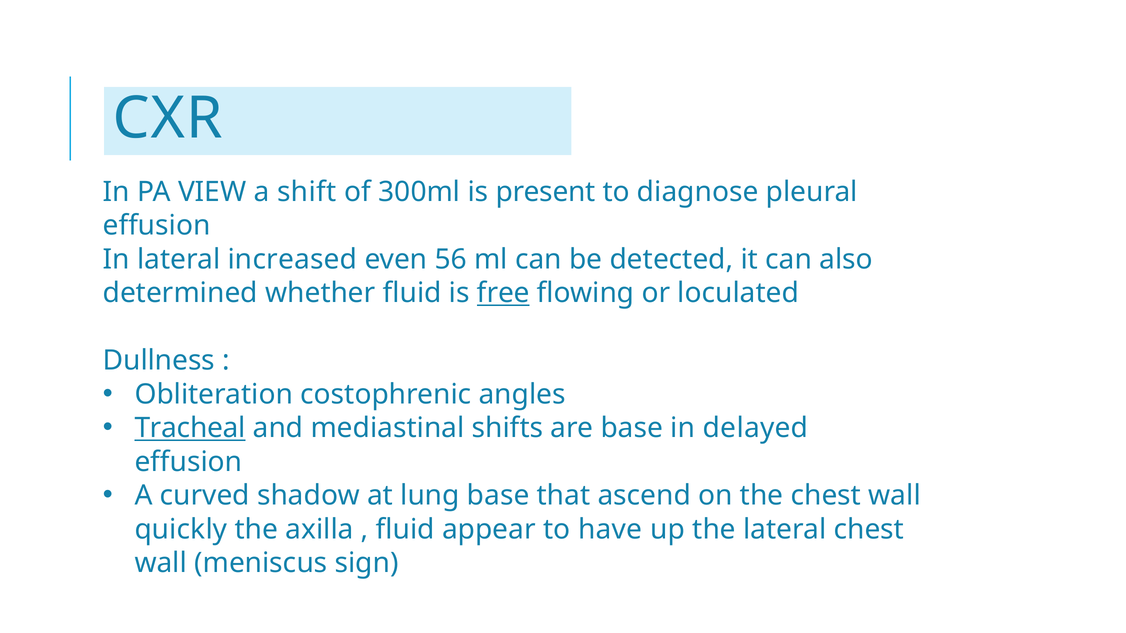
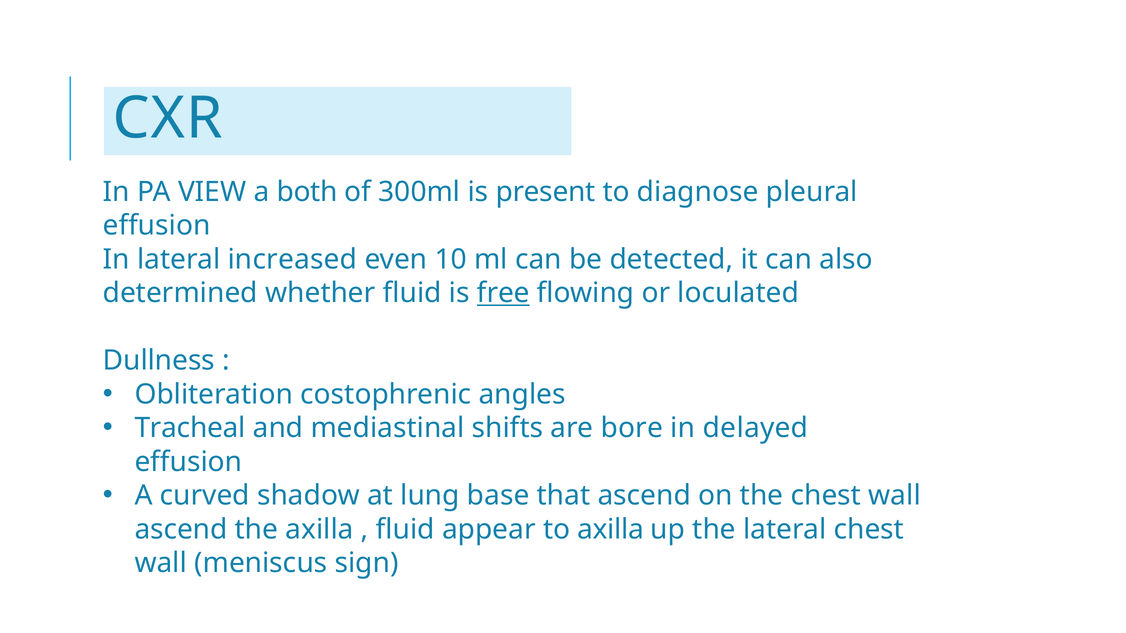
shift: shift -> both
56: 56 -> 10
Tracheal underline: present -> none
are base: base -> bore
quickly at (181, 530): quickly -> ascend
to have: have -> axilla
